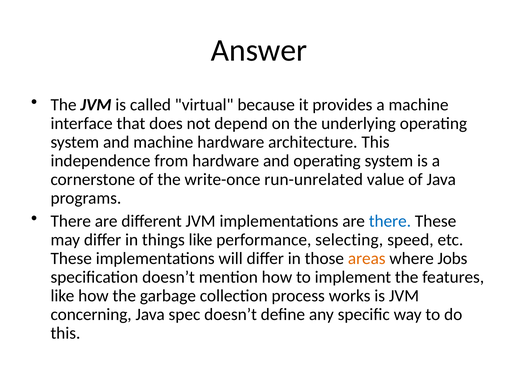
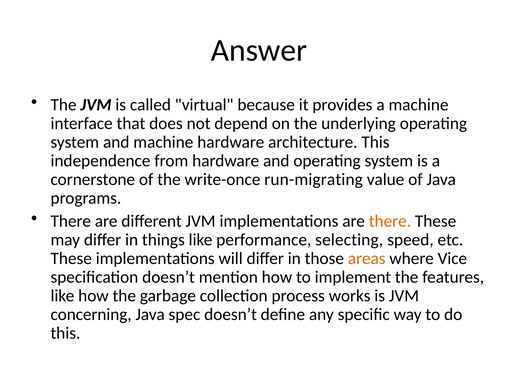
run-unrelated: run-unrelated -> run-migrating
there at (390, 221) colour: blue -> orange
Jobs: Jobs -> Vice
